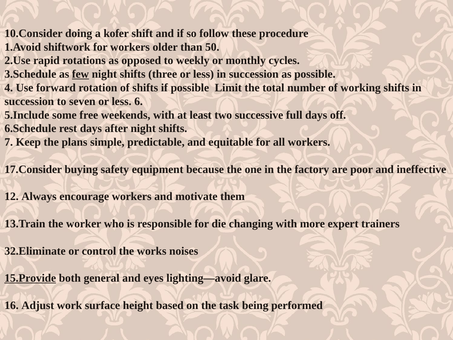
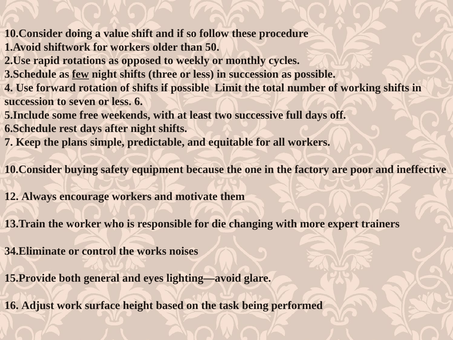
kofer: kofer -> value
17.Consider at (33, 169): 17.Consider -> 10.Consider
32.Eliminate: 32.Eliminate -> 34.Eliminate
15.Provide underline: present -> none
